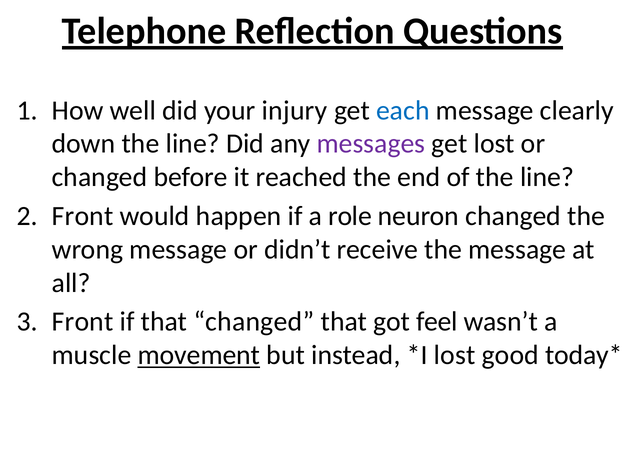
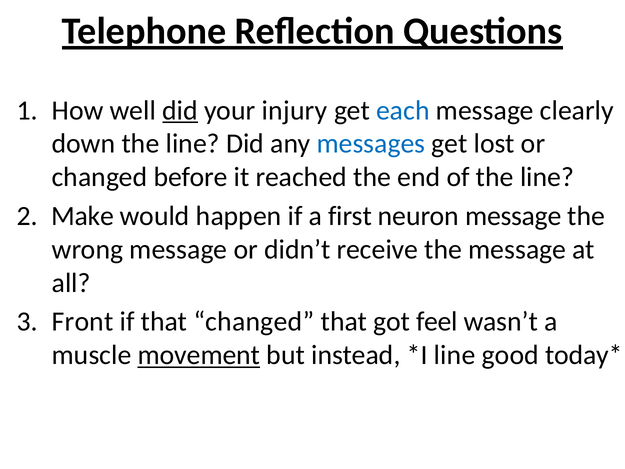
did at (180, 110) underline: none -> present
messages colour: purple -> blue
Front at (83, 216): Front -> Make
role: role -> first
neuron changed: changed -> message
lost at (455, 355): lost -> line
